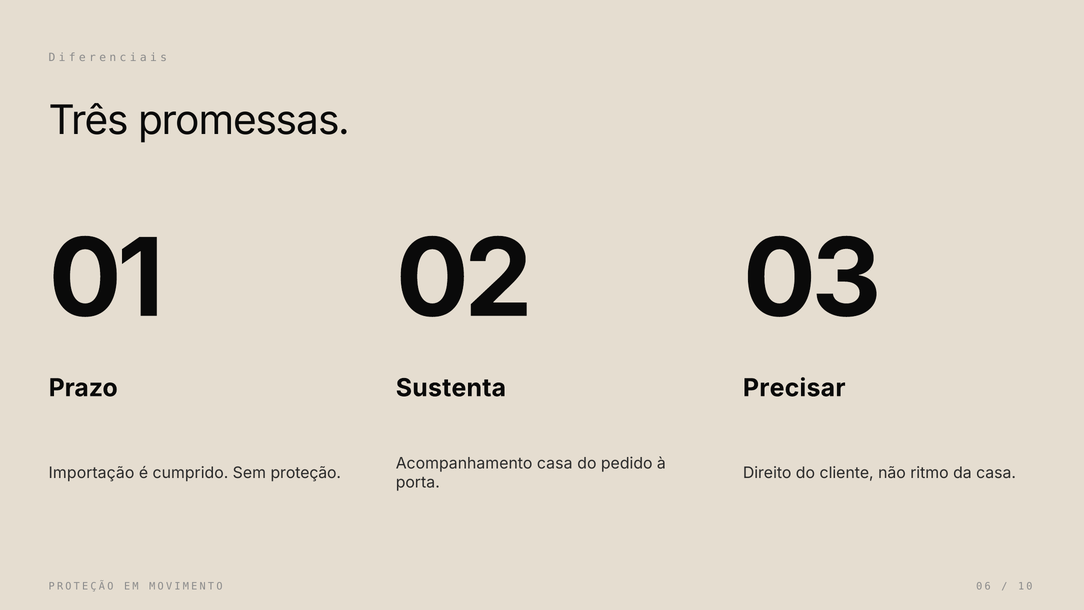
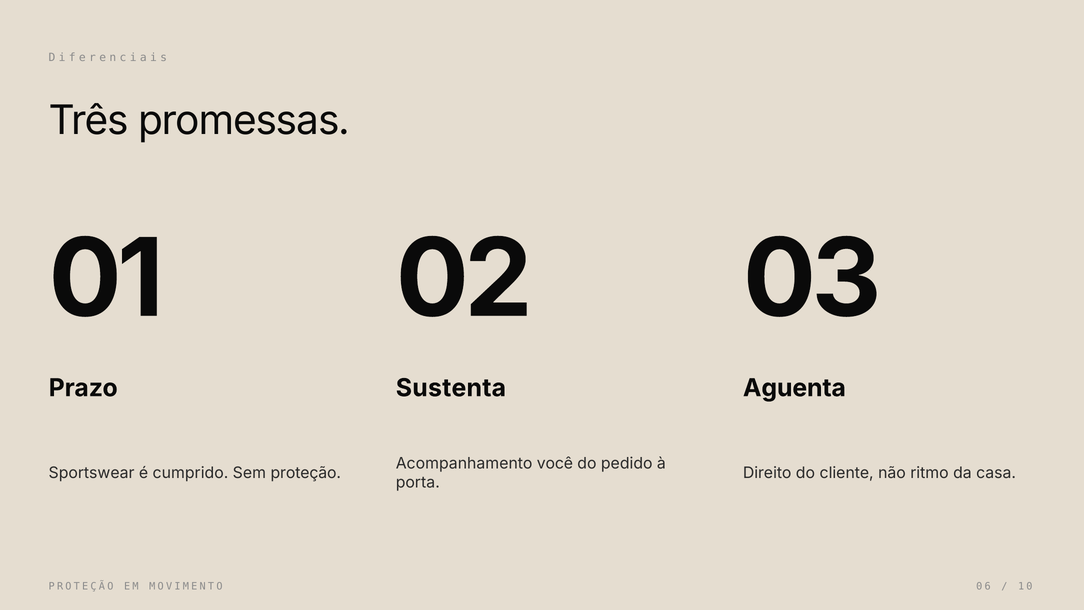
Precisar: Precisar -> Aguenta
Acompanhamento casa: casa -> você
Importação: Importação -> Sportswear
